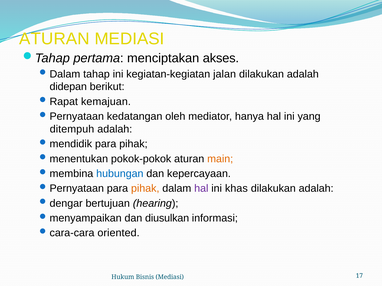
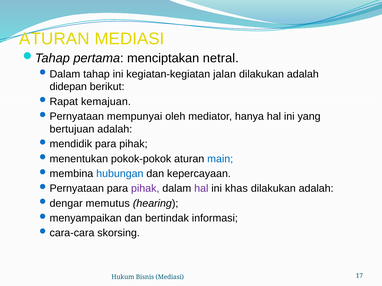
akses: akses -> netral
kedatangan: kedatangan -> mempunyai
ditempuh: ditempuh -> bertujuan
main colour: orange -> blue
pihak at (145, 189) colour: orange -> purple
bertujuan: bertujuan -> memutus
diusulkan: diusulkan -> bertindak
oriented: oriented -> skorsing
